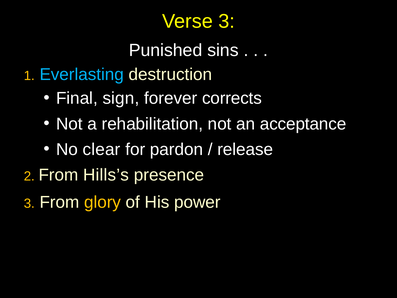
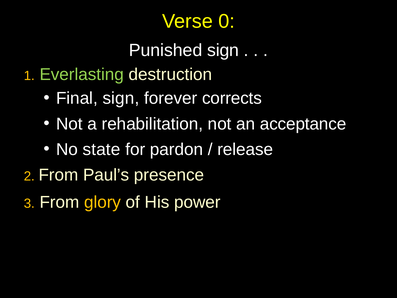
Verse 3: 3 -> 0
Punished sins: sins -> sign
Everlasting colour: light blue -> light green
clear: clear -> state
Hills’s: Hills’s -> Paul’s
